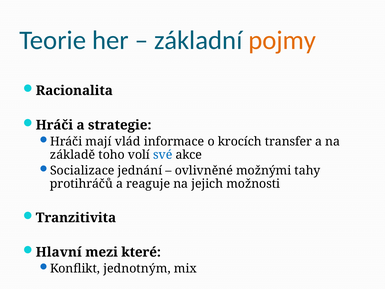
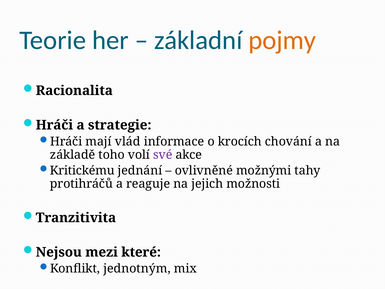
transfer: transfer -> chování
své colour: blue -> purple
Socializace: Socializace -> Kritickému
Hlavní: Hlavní -> Nejsou
